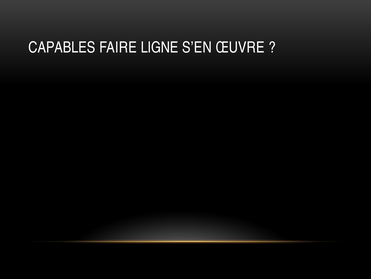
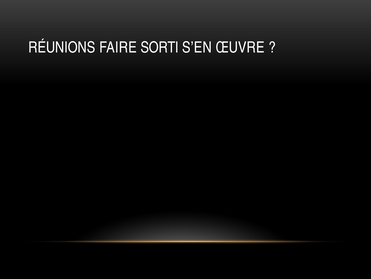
CAPABLES: CAPABLES -> RÉUNIONS
LIGNE: LIGNE -> SORTI
